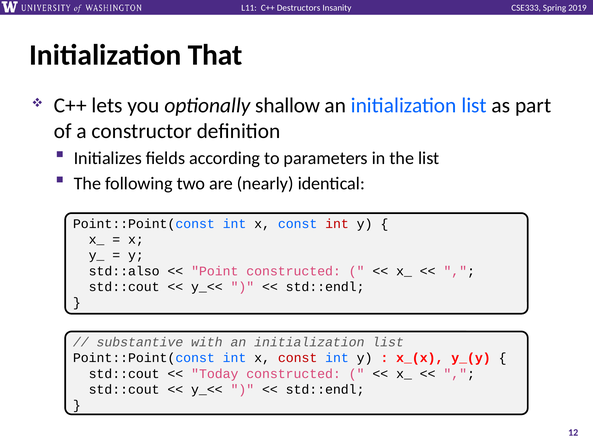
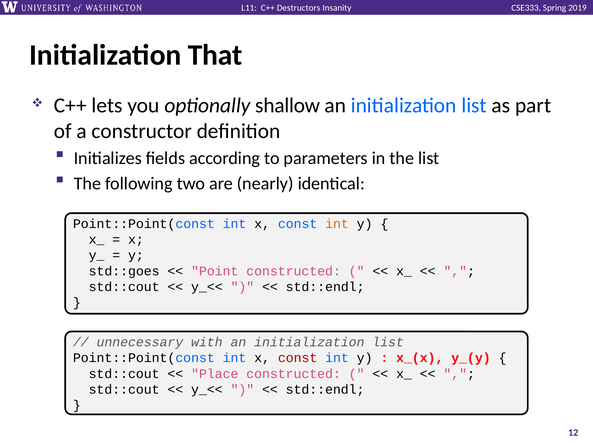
int at (337, 224) colour: red -> orange
std::also: std::also -> std::goes
substantive: substantive -> unnecessary
Today: Today -> Place
